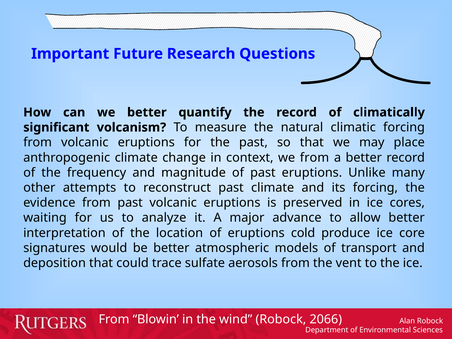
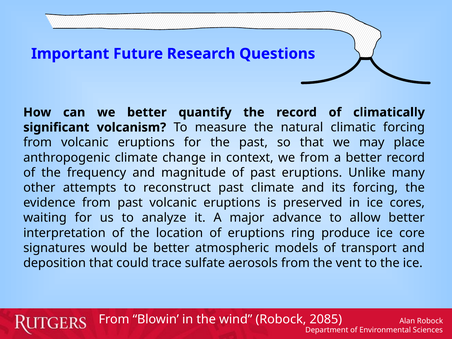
cold: cold -> ring
2066: 2066 -> 2085
